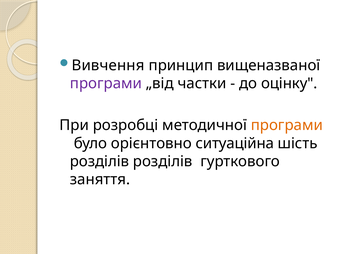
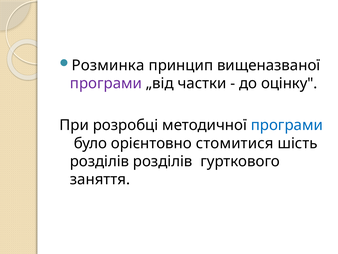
Вивчення: Вивчення -> Розминка
програми at (287, 125) colour: orange -> blue
ситуаційна: ситуаційна -> стомитися
